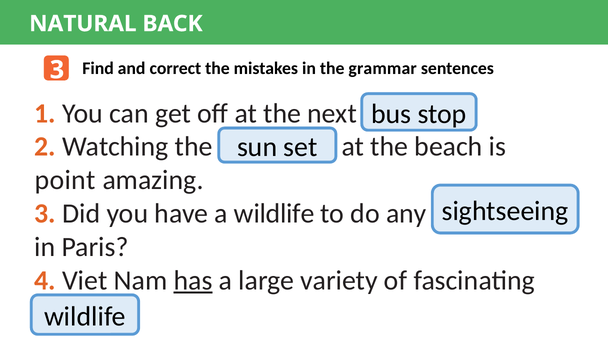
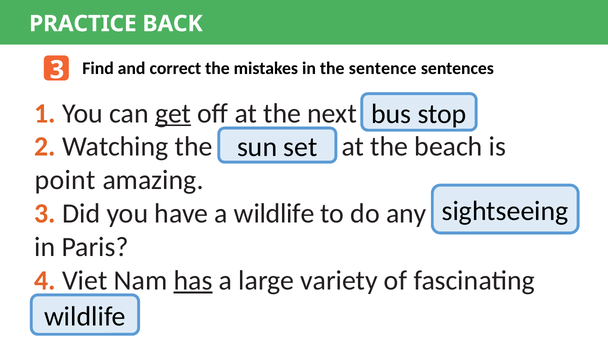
NATURAL: NATURAL -> PRACTICE
grammar: grammar -> sentence
get underline: none -> present
